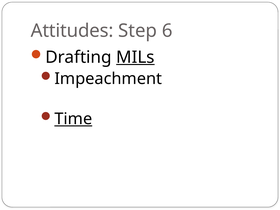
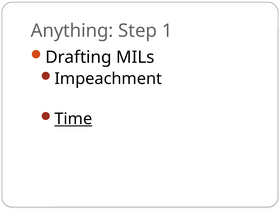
Attitudes: Attitudes -> Anything
6: 6 -> 1
MILs underline: present -> none
